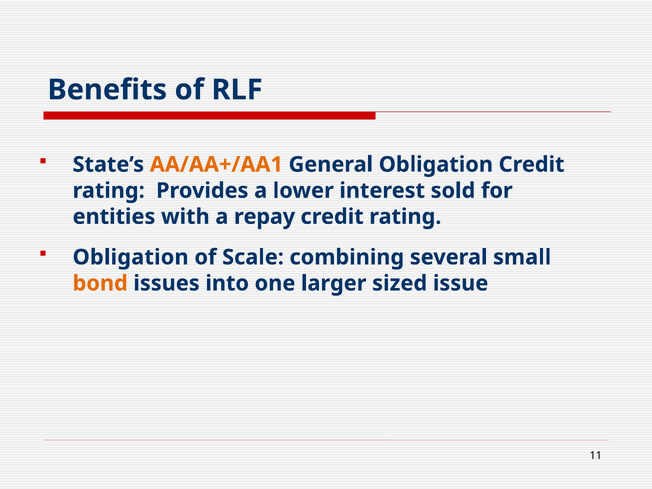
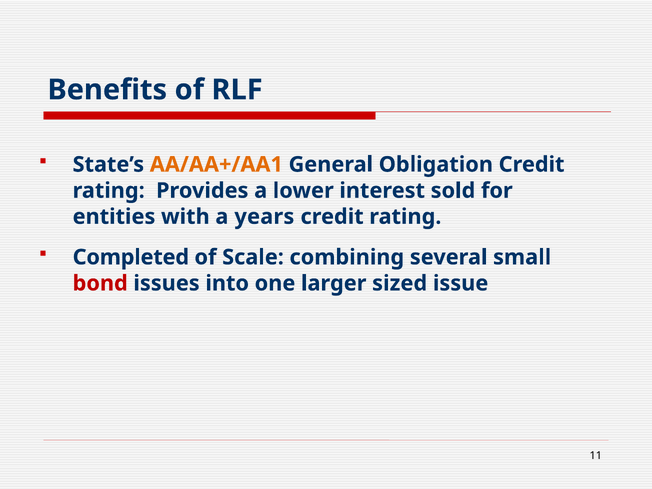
repay: repay -> years
Obligation at (131, 257): Obligation -> Completed
bond colour: orange -> red
